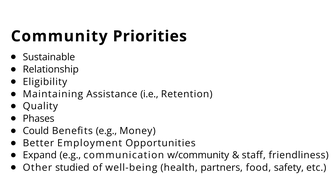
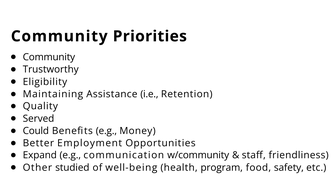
Sustainable at (49, 57): Sustainable -> Community
Relationship: Relationship -> Trustworthy
Phases: Phases -> Served
partners: partners -> program
